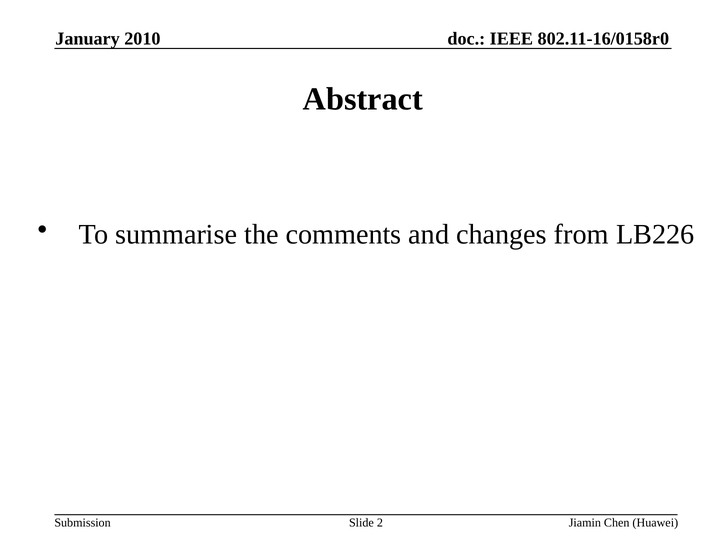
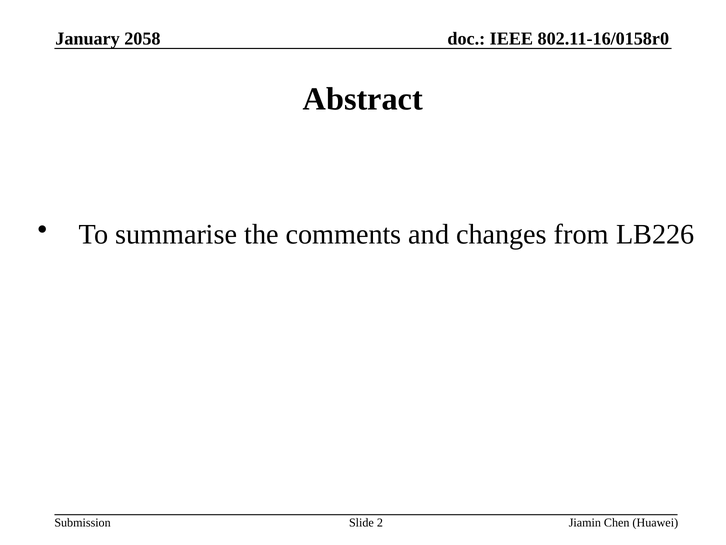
2010: 2010 -> 2058
